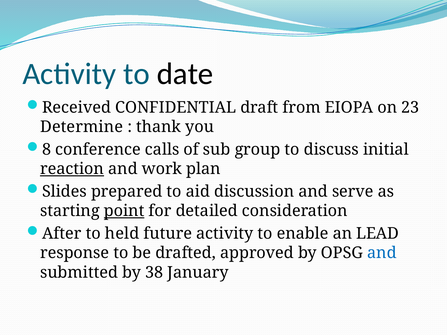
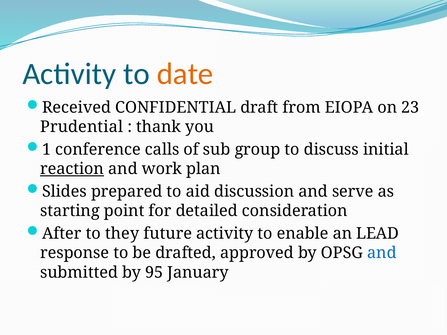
date colour: black -> orange
Determine: Determine -> Prudential
8: 8 -> 1
point underline: present -> none
held: held -> they
38: 38 -> 95
